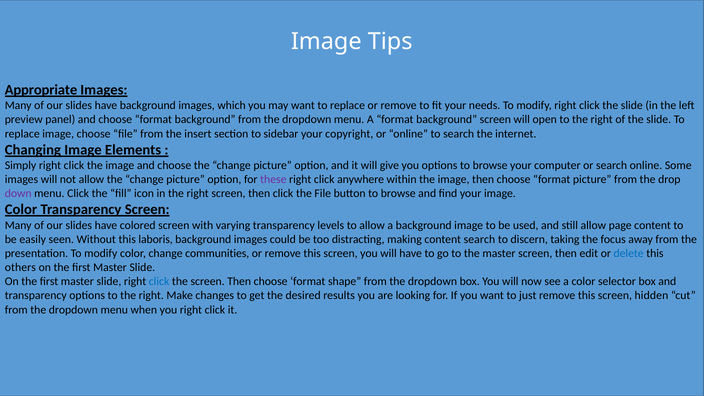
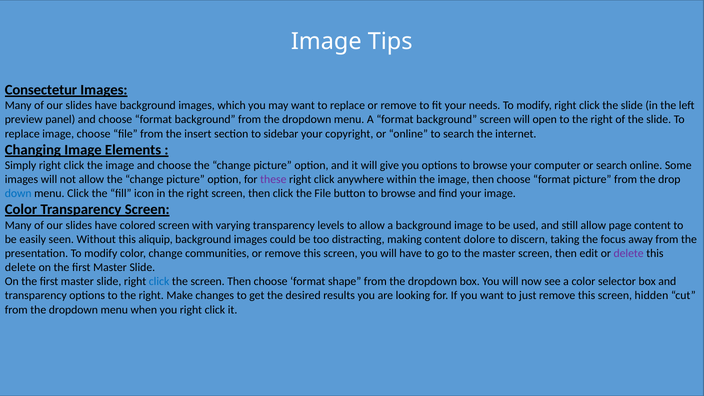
Appropriate: Appropriate -> Consectetur
down colour: purple -> blue
laboris: laboris -> aliquip
content search: search -> dolore
delete at (629, 253) colour: blue -> purple
others at (20, 267): others -> delete
